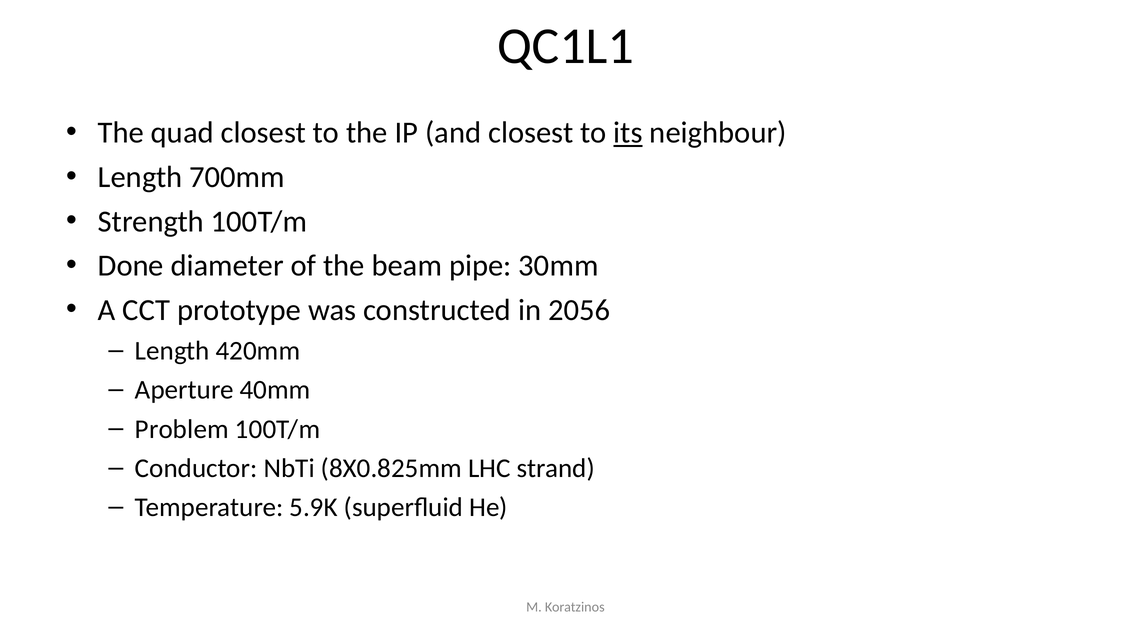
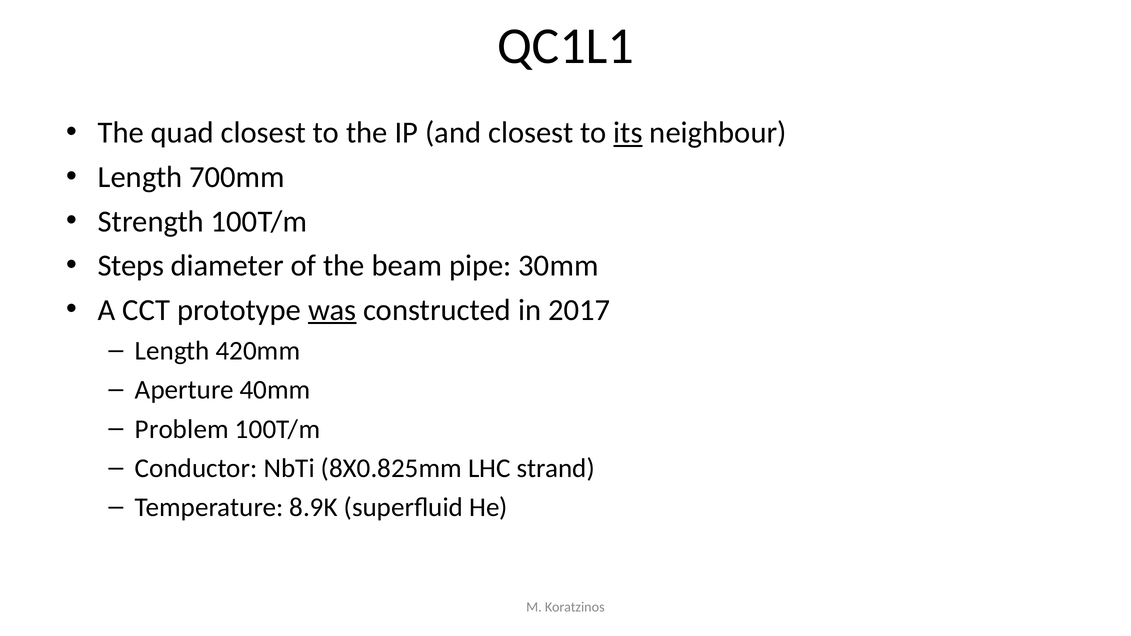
Done: Done -> Steps
was underline: none -> present
2056: 2056 -> 2017
5.9K: 5.9K -> 8.9K
